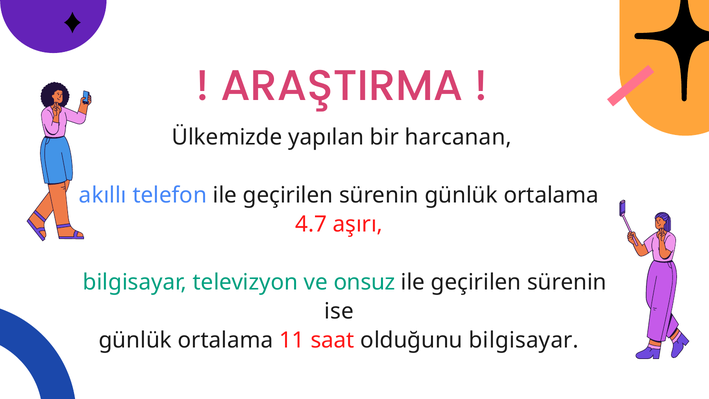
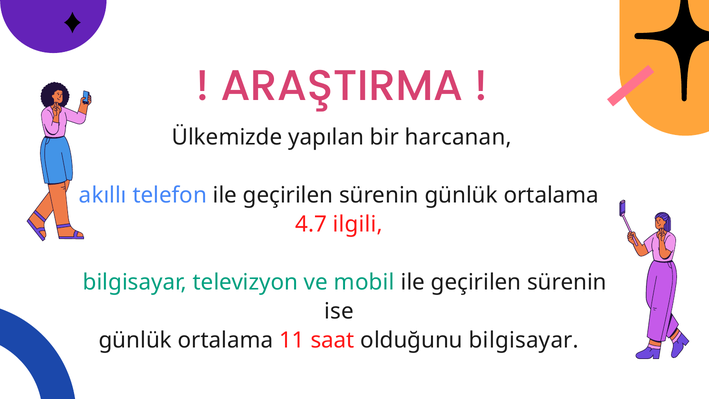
aşırı: aşırı -> ilgili
onsuz: onsuz -> mobil
